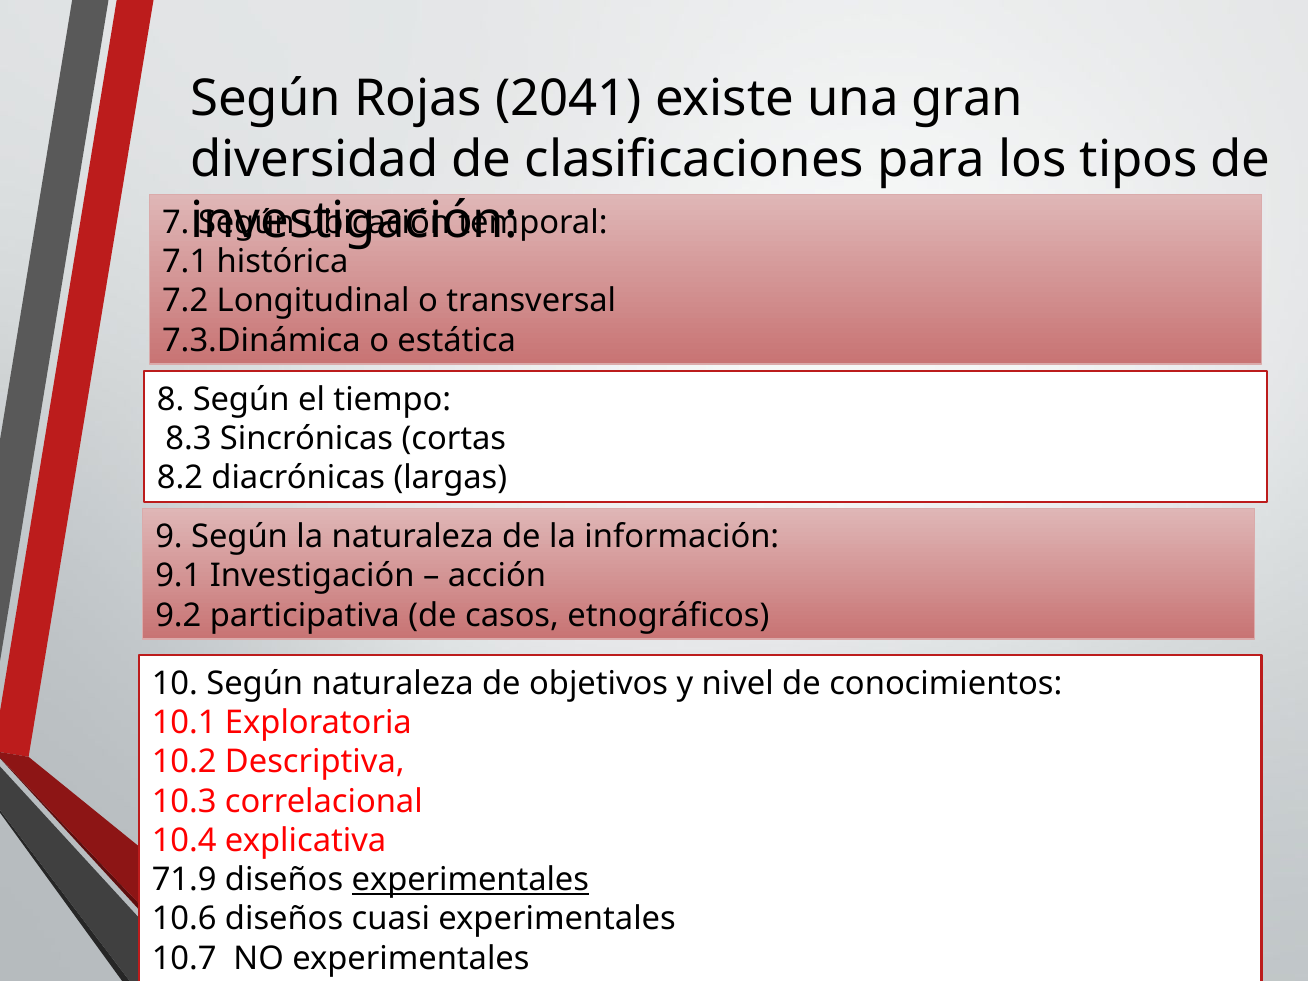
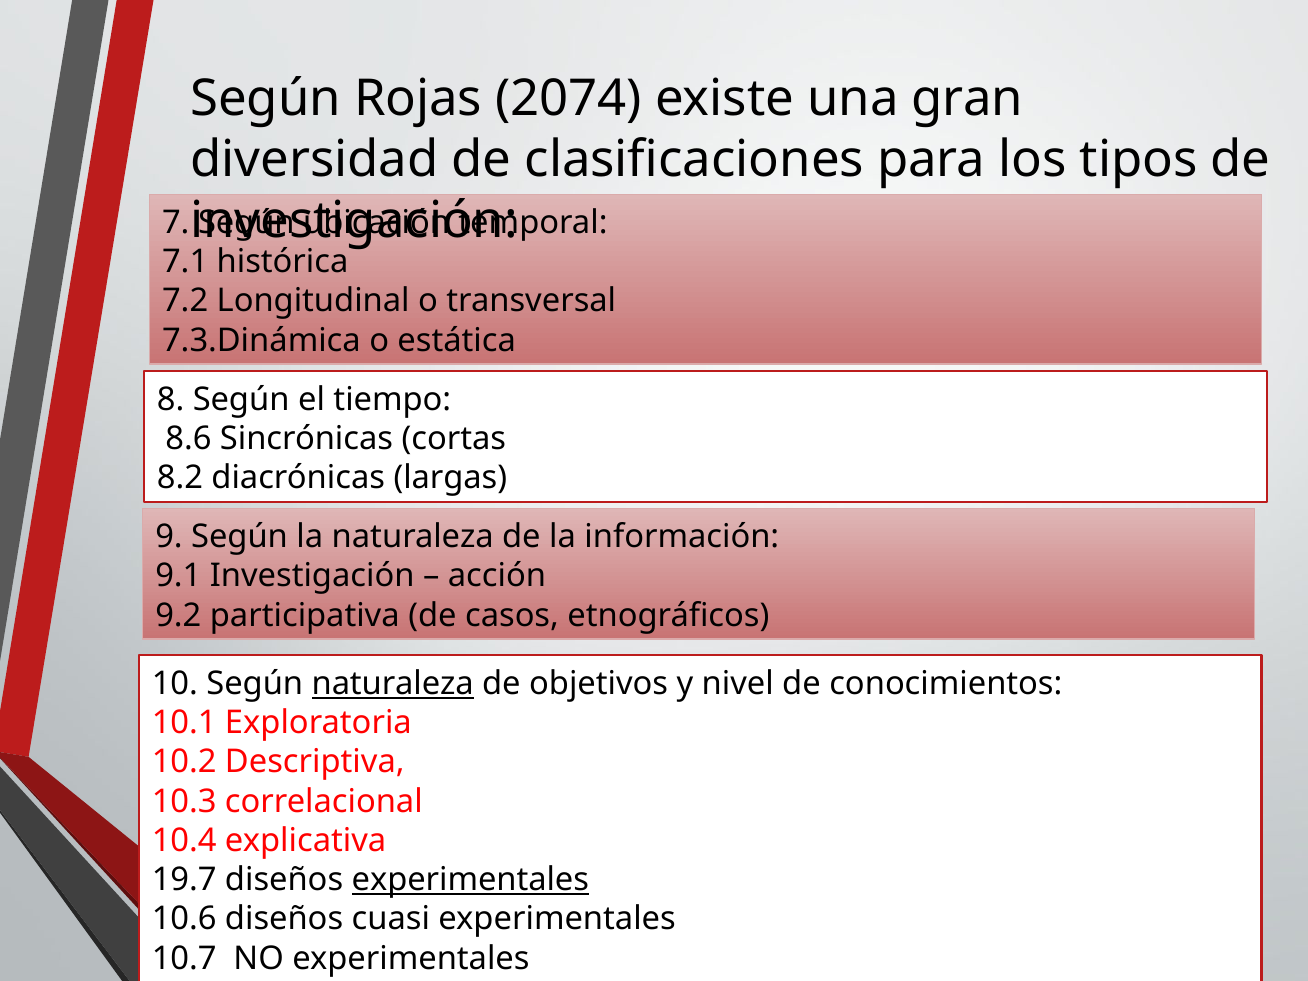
2041: 2041 -> 2074
8.3: 8.3 -> 8.6
naturaleza at (393, 684) underline: none -> present
71.9: 71.9 -> 19.7
